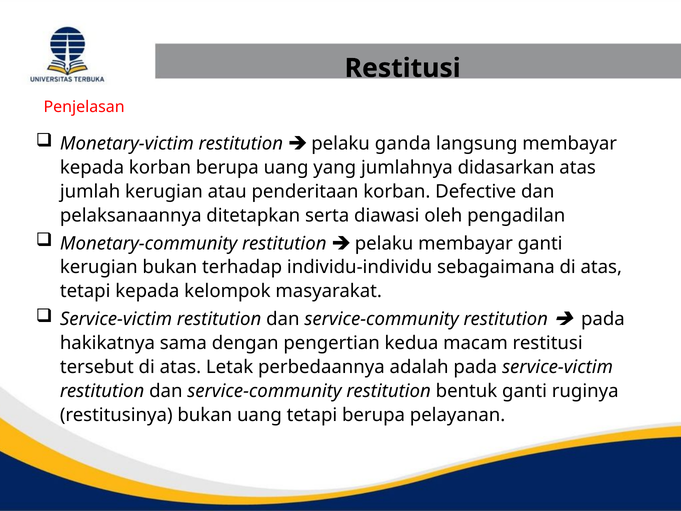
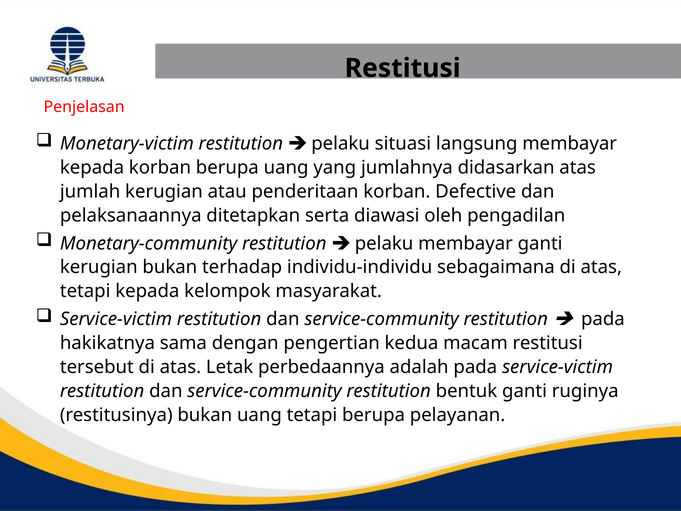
ganda: ganda -> situasi
